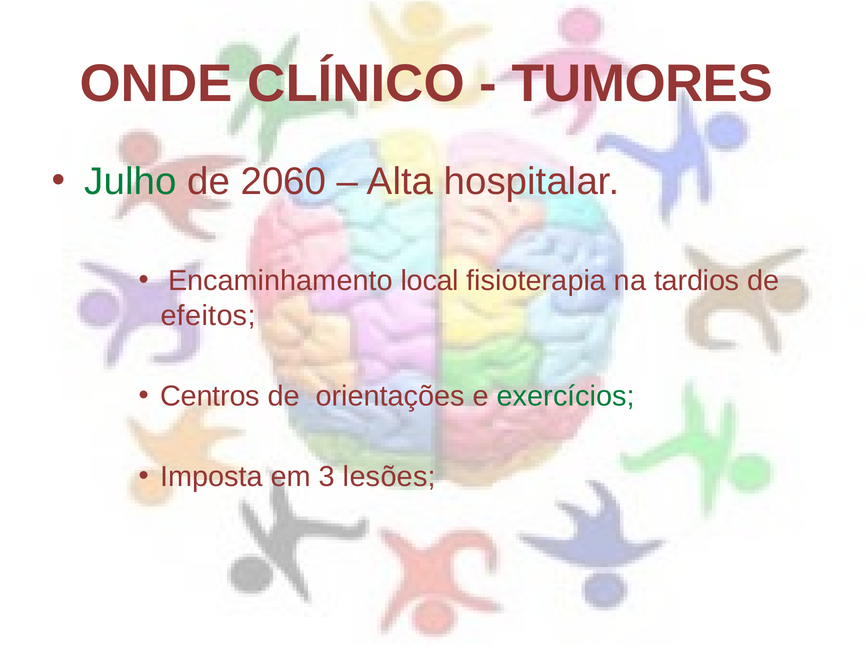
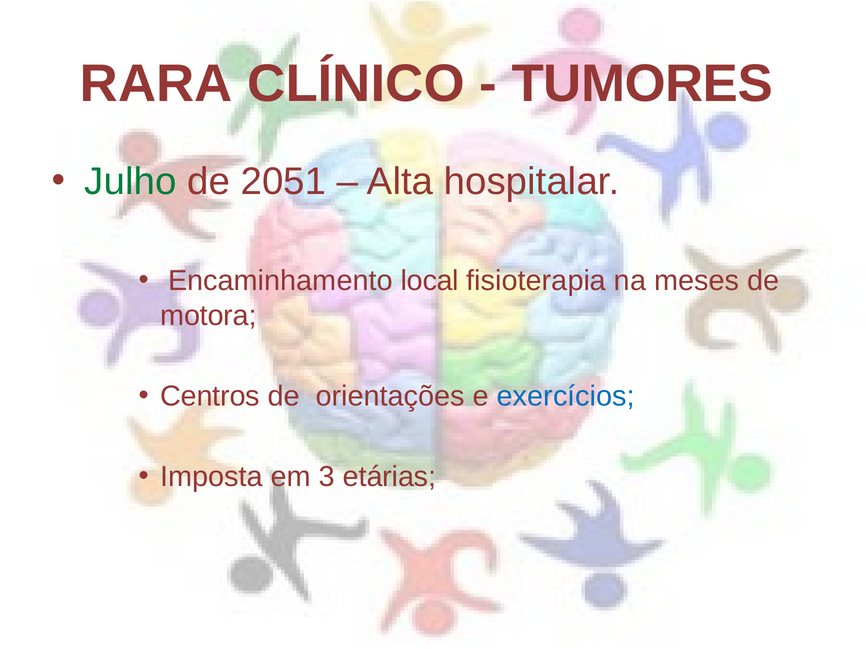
ONDE: ONDE -> RARA
2060: 2060 -> 2051
tardios: tardios -> meses
efeitos: efeitos -> motora
exercícios colour: green -> blue
lesões: lesões -> etárias
